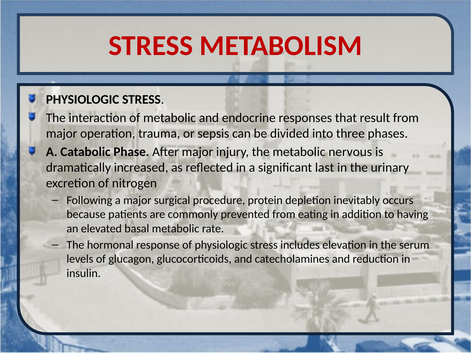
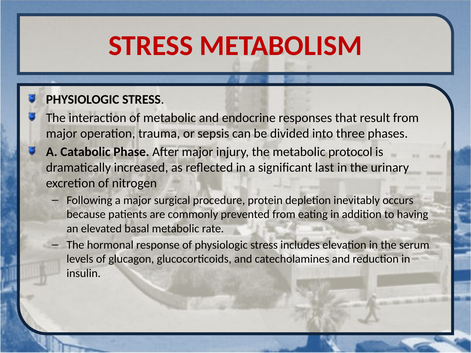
nervous: nervous -> protocol
